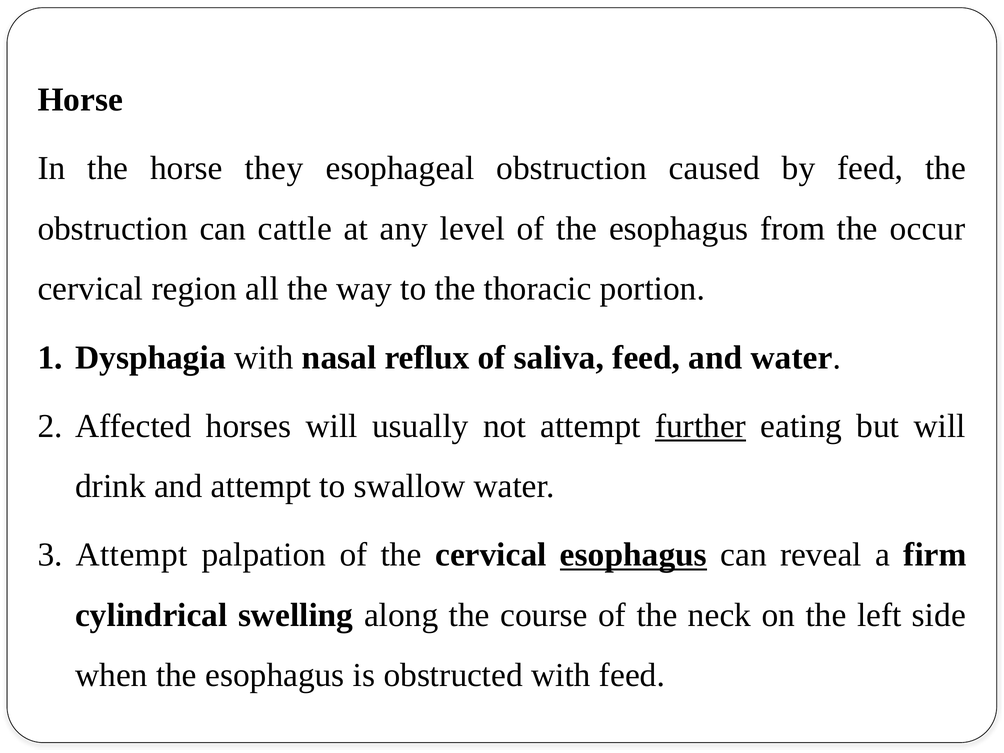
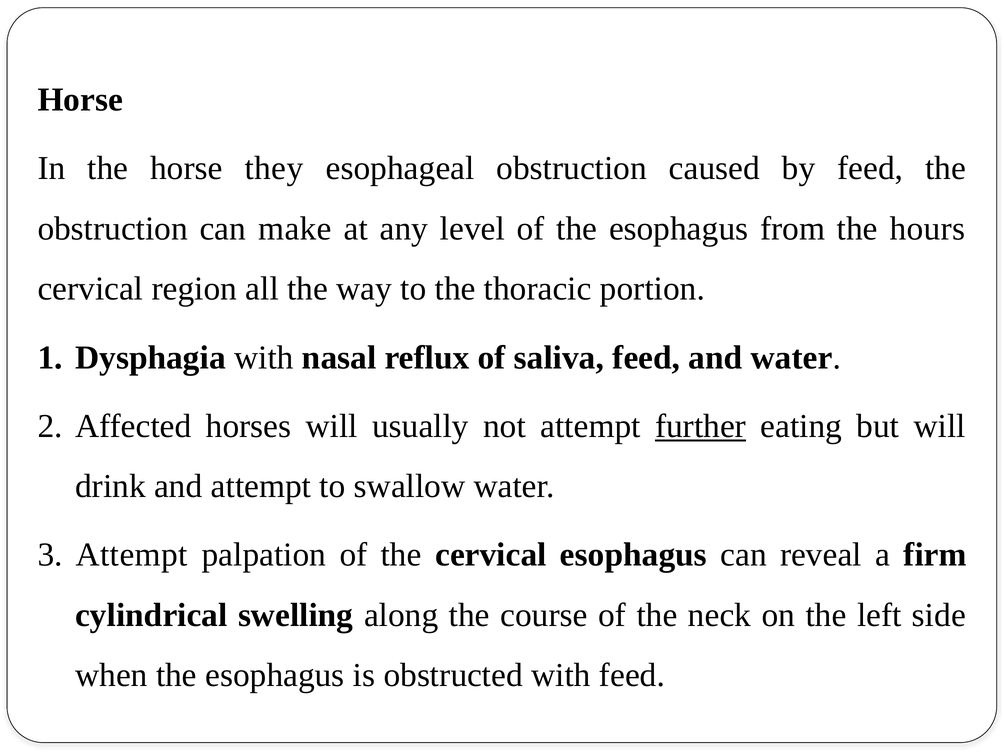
cattle: cattle -> make
occur: occur -> hours
esophagus at (633, 555) underline: present -> none
